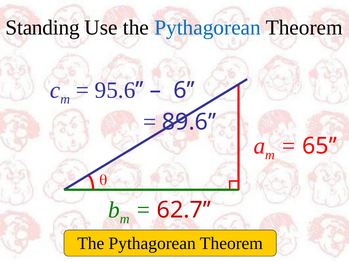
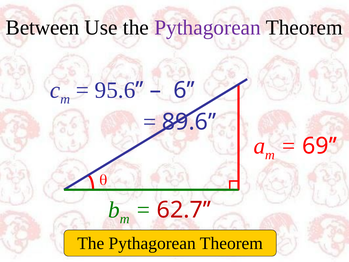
Standing: Standing -> Between
Pythagorean at (208, 28) colour: blue -> purple
65: 65 -> 69
